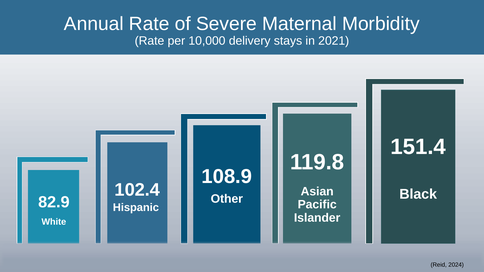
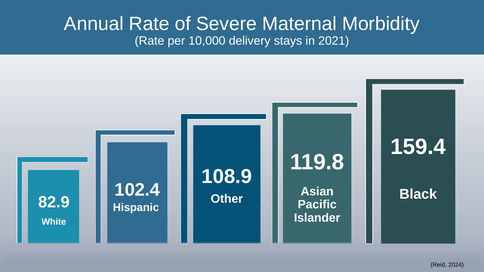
151.4: 151.4 -> 159.4
